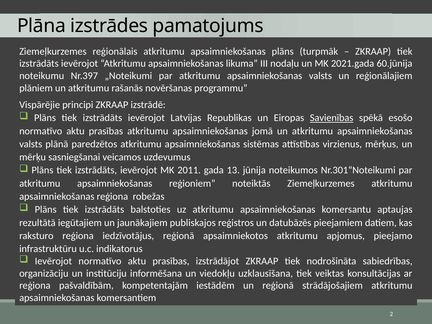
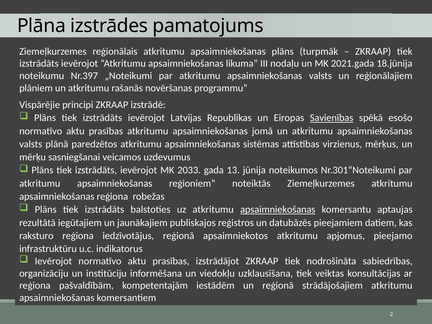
60.jūnija: 60.jūnija -> 18.jūnija
2011: 2011 -> 2033
apsaimniekošanas at (278, 210) underline: none -> present
